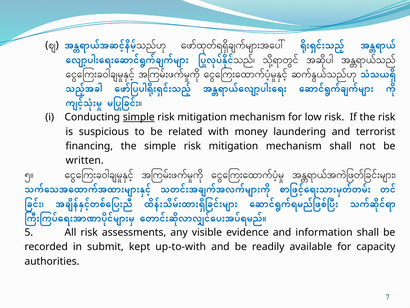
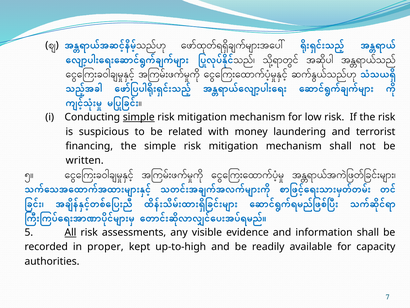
All underline: none -> present
submit: submit -> proper
up-to-with: up-to-with -> up-to-high
